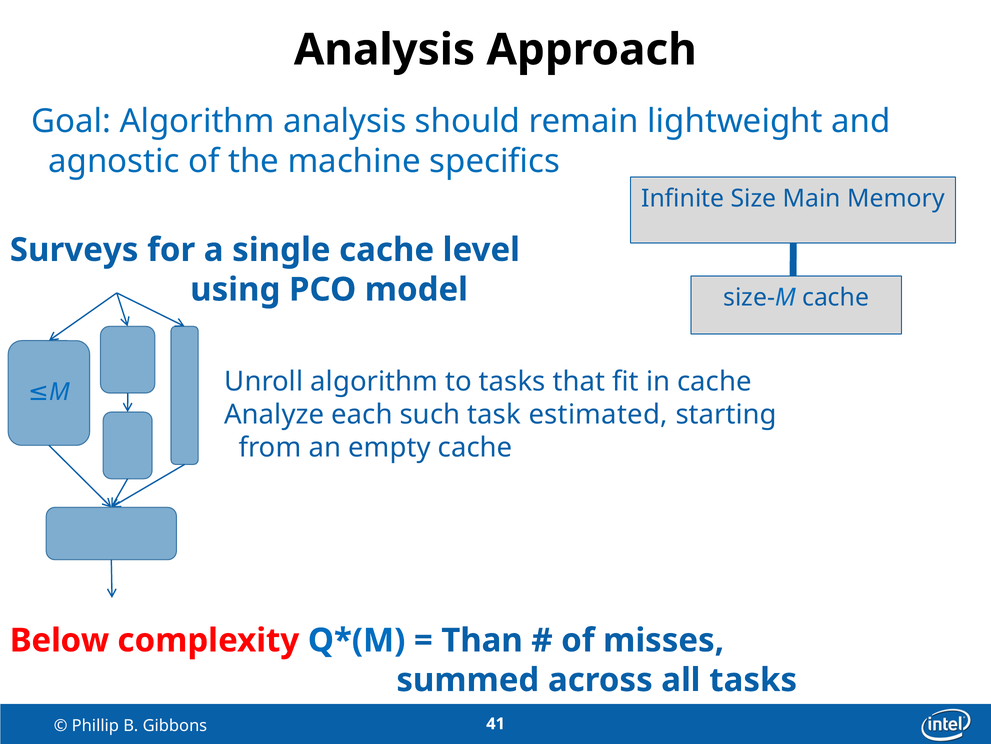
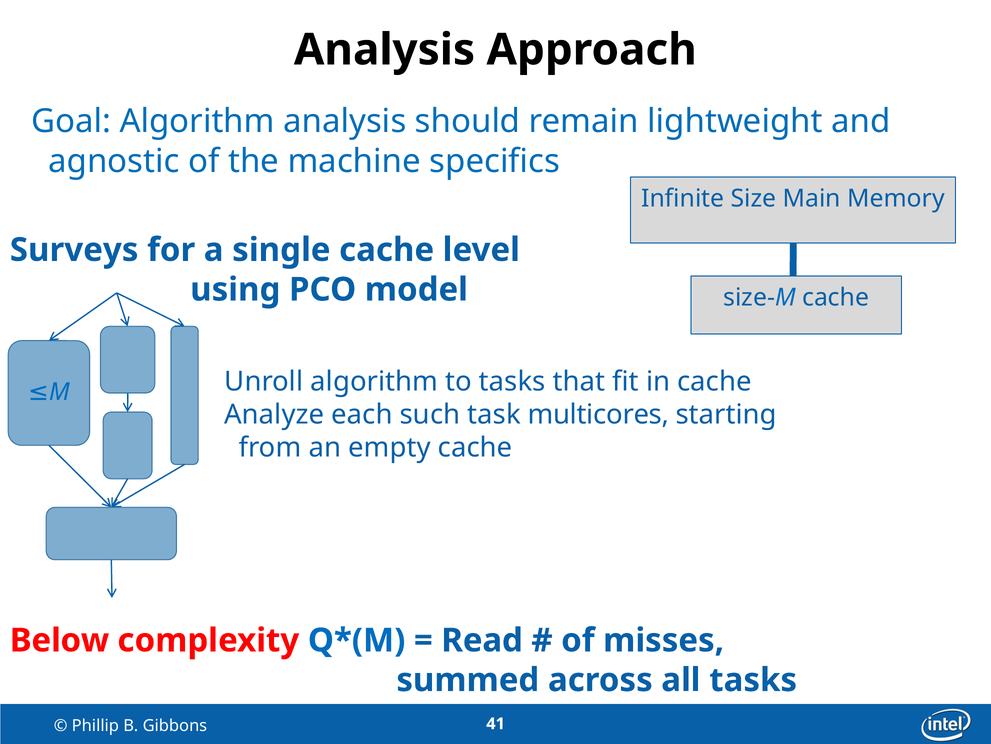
estimated: estimated -> multicores
Than: Than -> Read
